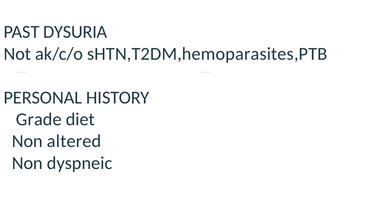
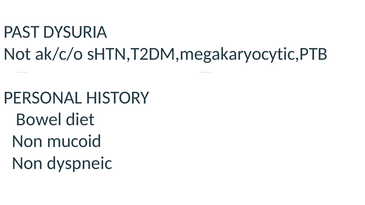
sHTN,T2DM,hemoparasites,PTB: sHTN,T2DM,hemoparasites,PTB -> sHTN,T2DM,megakaryocytic,PTB
Grade: Grade -> Bowel
altered: altered -> mucoid
